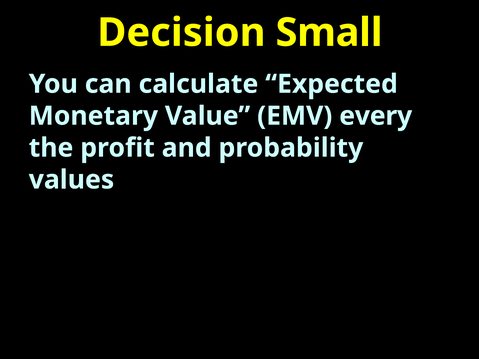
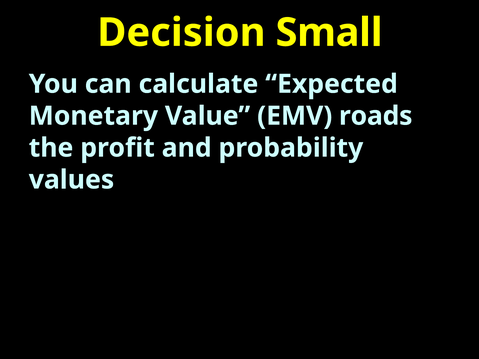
every: every -> roads
